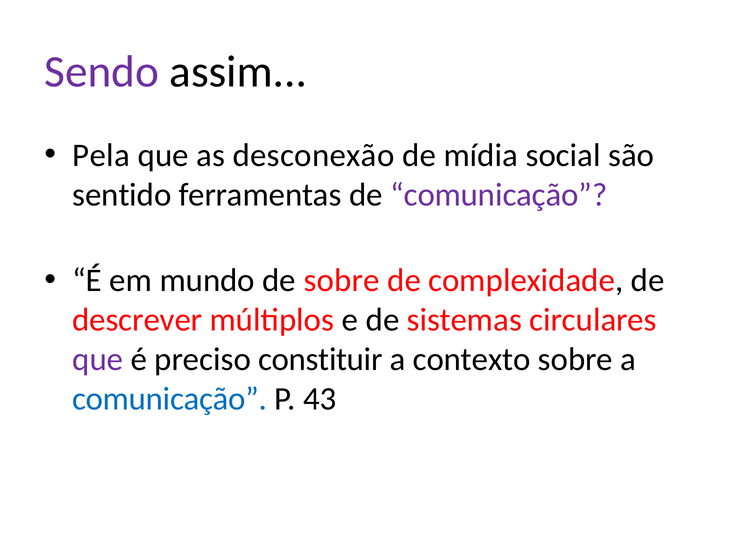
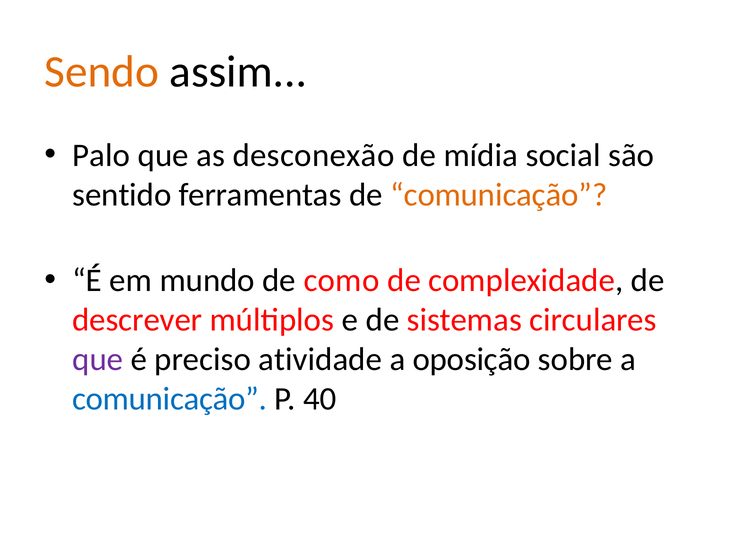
Sendo colour: purple -> orange
Pela: Pela -> Palo
comunicação at (499, 195) colour: purple -> orange
de sobre: sobre -> como
constituir: constituir -> atividade
contexto: contexto -> oposição
43: 43 -> 40
